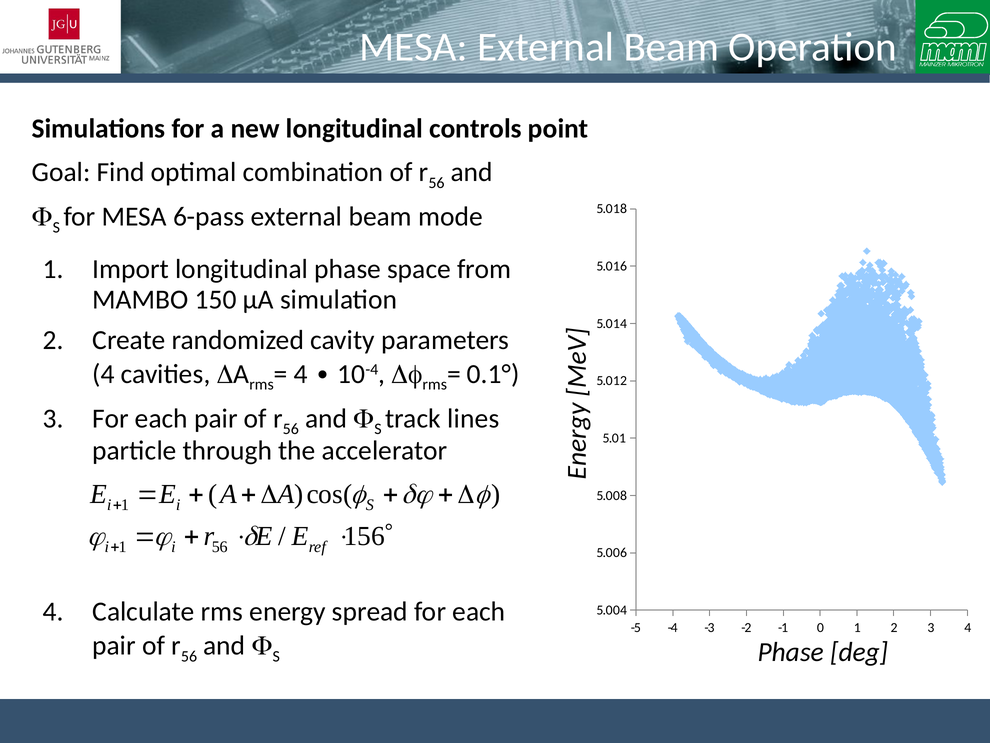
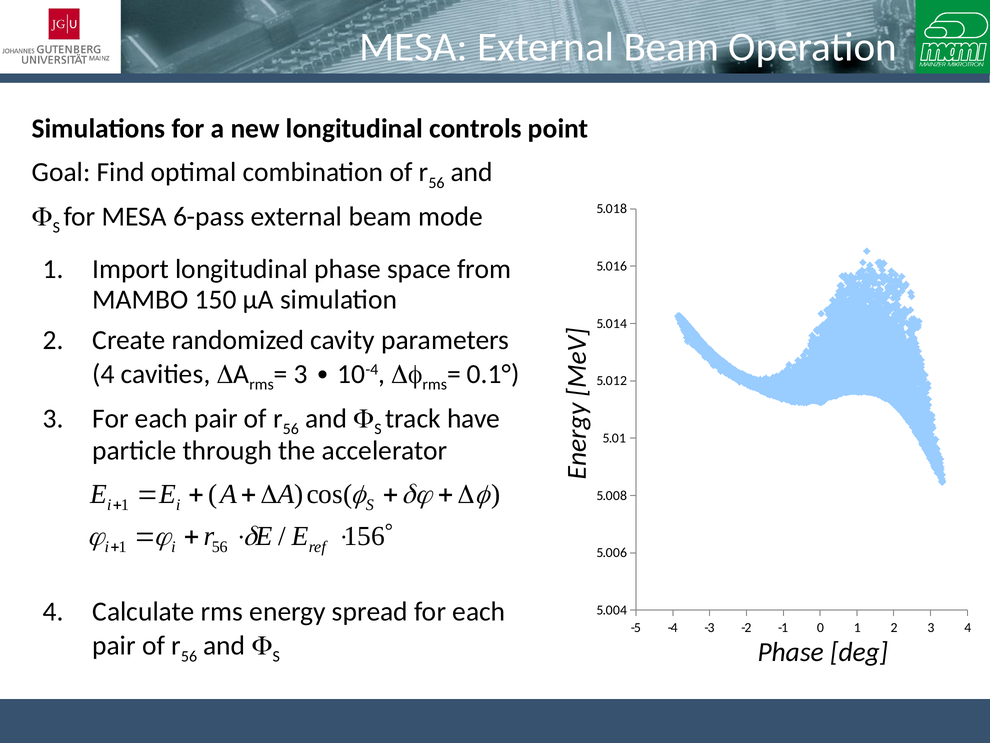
4 at (301, 374): 4 -> 3
lines: lines -> have
